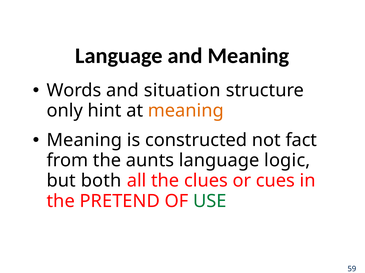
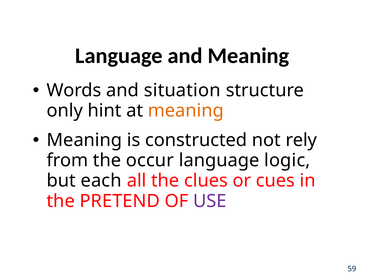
fact: fact -> rely
aunts: aunts -> occur
both: both -> each
USE colour: green -> purple
